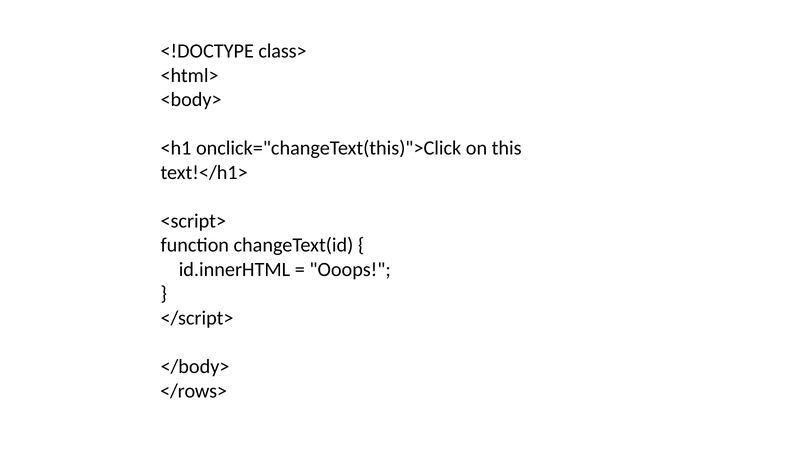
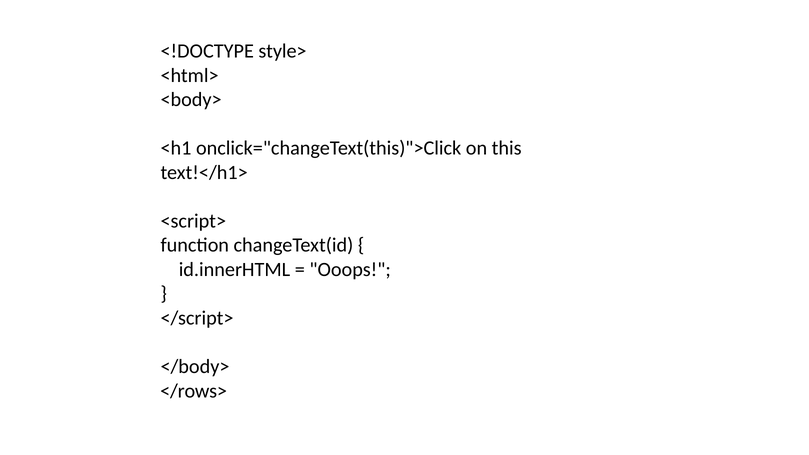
class>: class> -> style>
